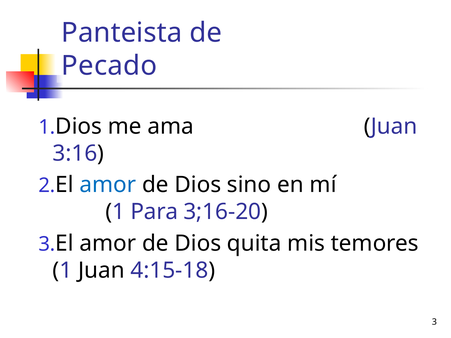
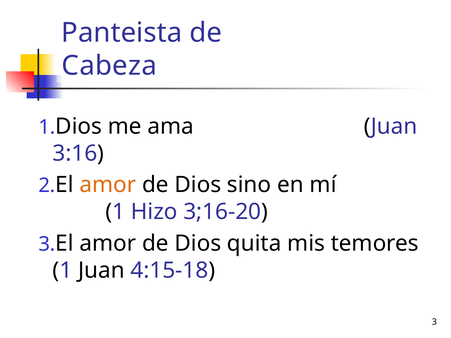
Pecado: Pecado -> Cabeza
amor at (108, 185) colour: blue -> orange
Para: Para -> Hizo
